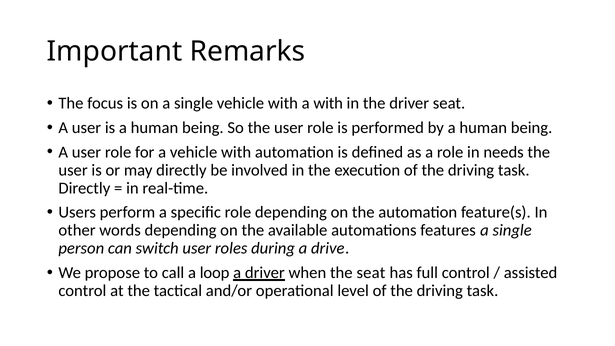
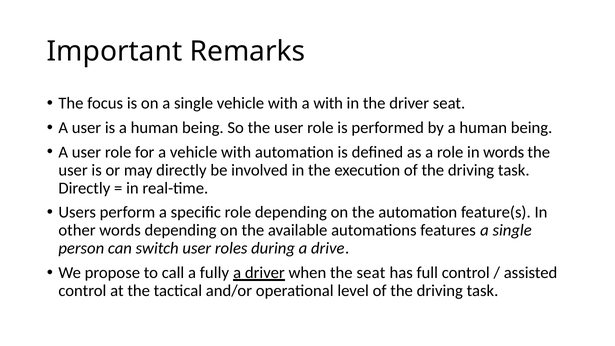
in needs: needs -> words
loop: loop -> fully
